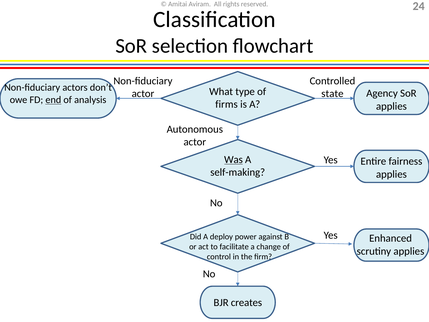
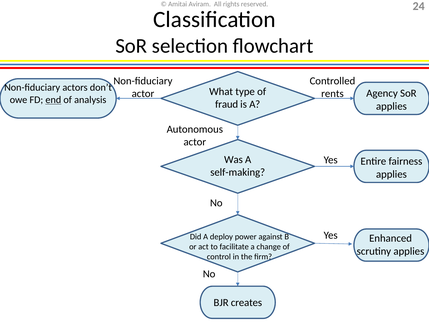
state: state -> rents
firms: firms -> fraud
Was underline: present -> none
